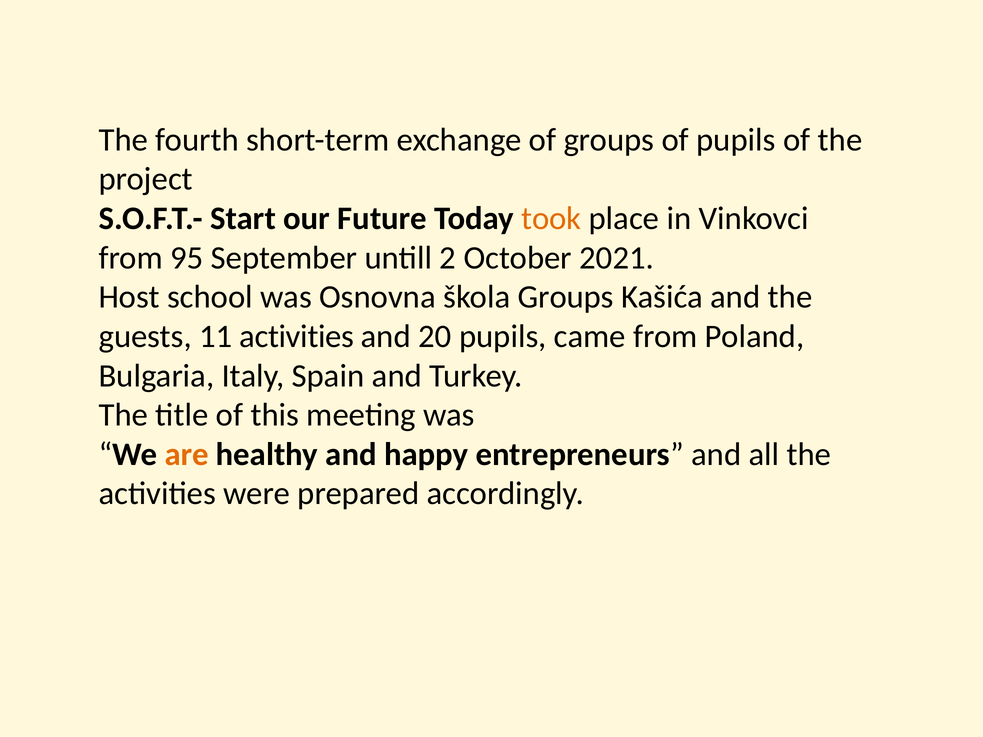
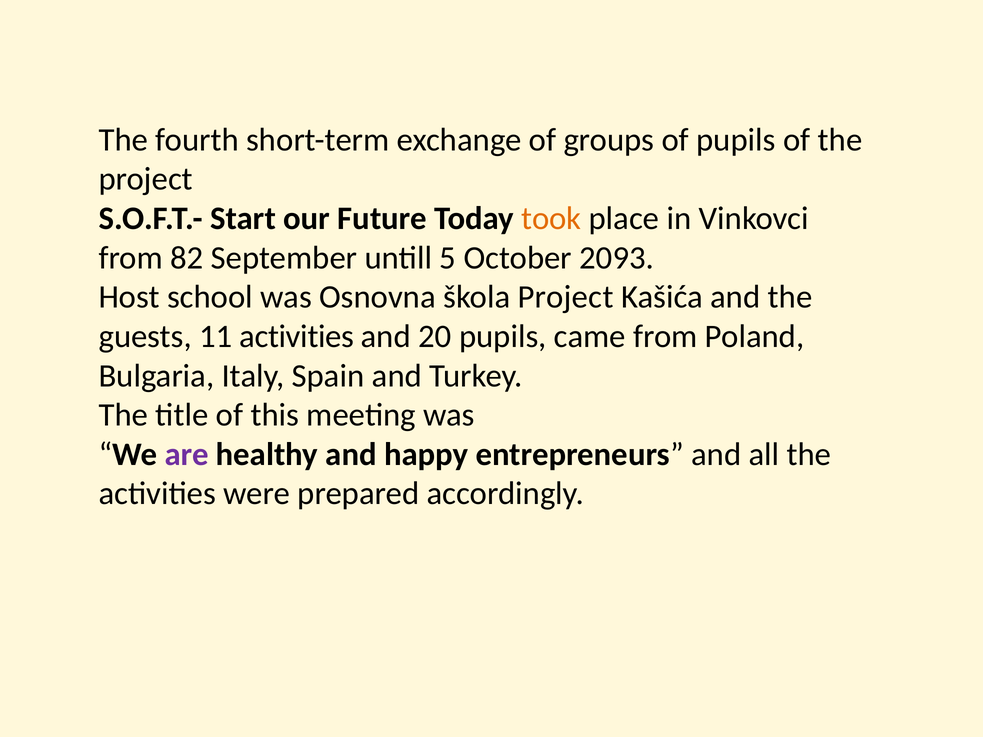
95: 95 -> 82
2: 2 -> 5
2021: 2021 -> 2093
škola Groups: Groups -> Project
are colour: orange -> purple
